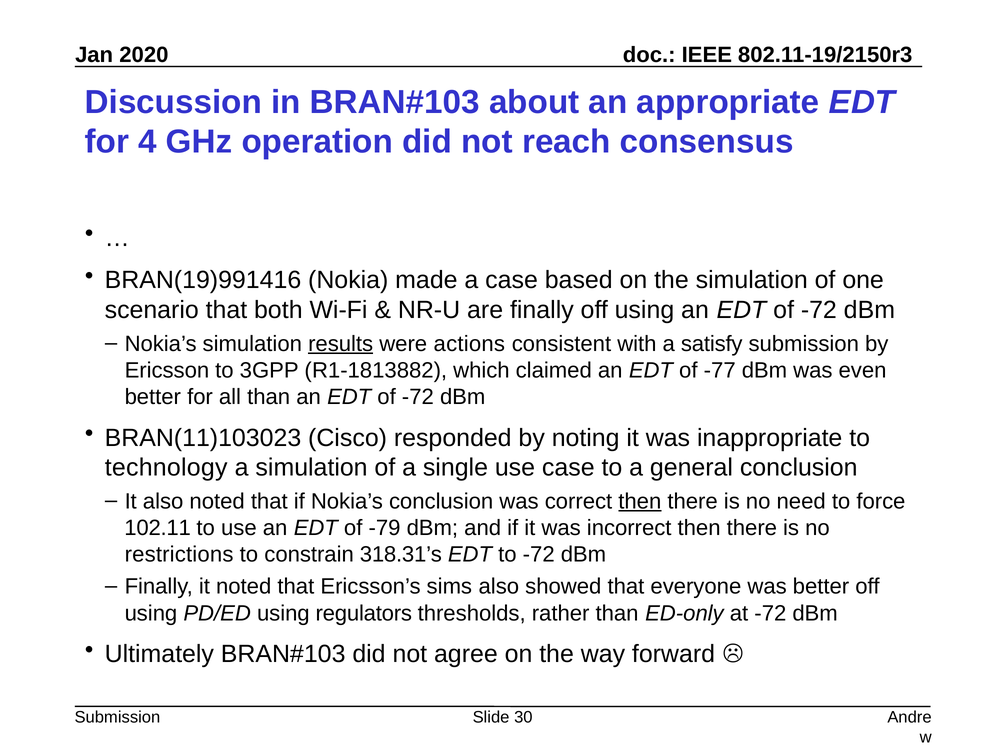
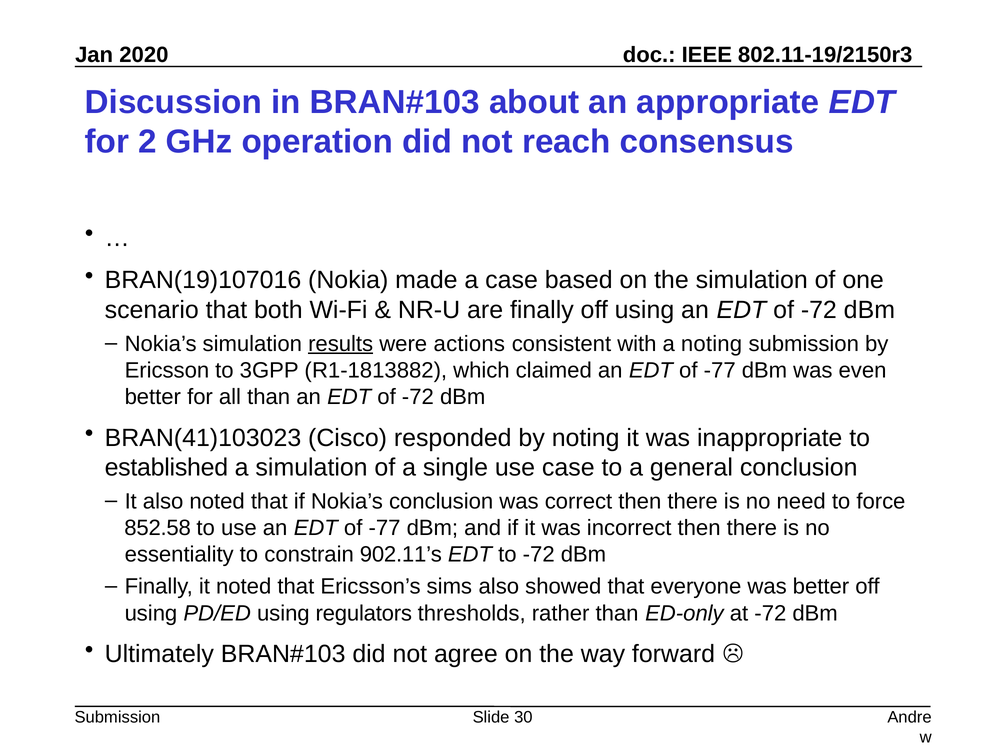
4: 4 -> 2
BRAN(19)991416: BRAN(19)991416 -> BRAN(19)107016
a satisfy: satisfy -> noting
BRAN(11)103023: BRAN(11)103023 -> BRAN(41)103023
technology: technology -> established
then at (640, 501) underline: present -> none
102.11: 102.11 -> 852.58
-79 at (385, 528): -79 -> -77
restrictions: restrictions -> essentiality
318.31’s: 318.31’s -> 902.11’s
